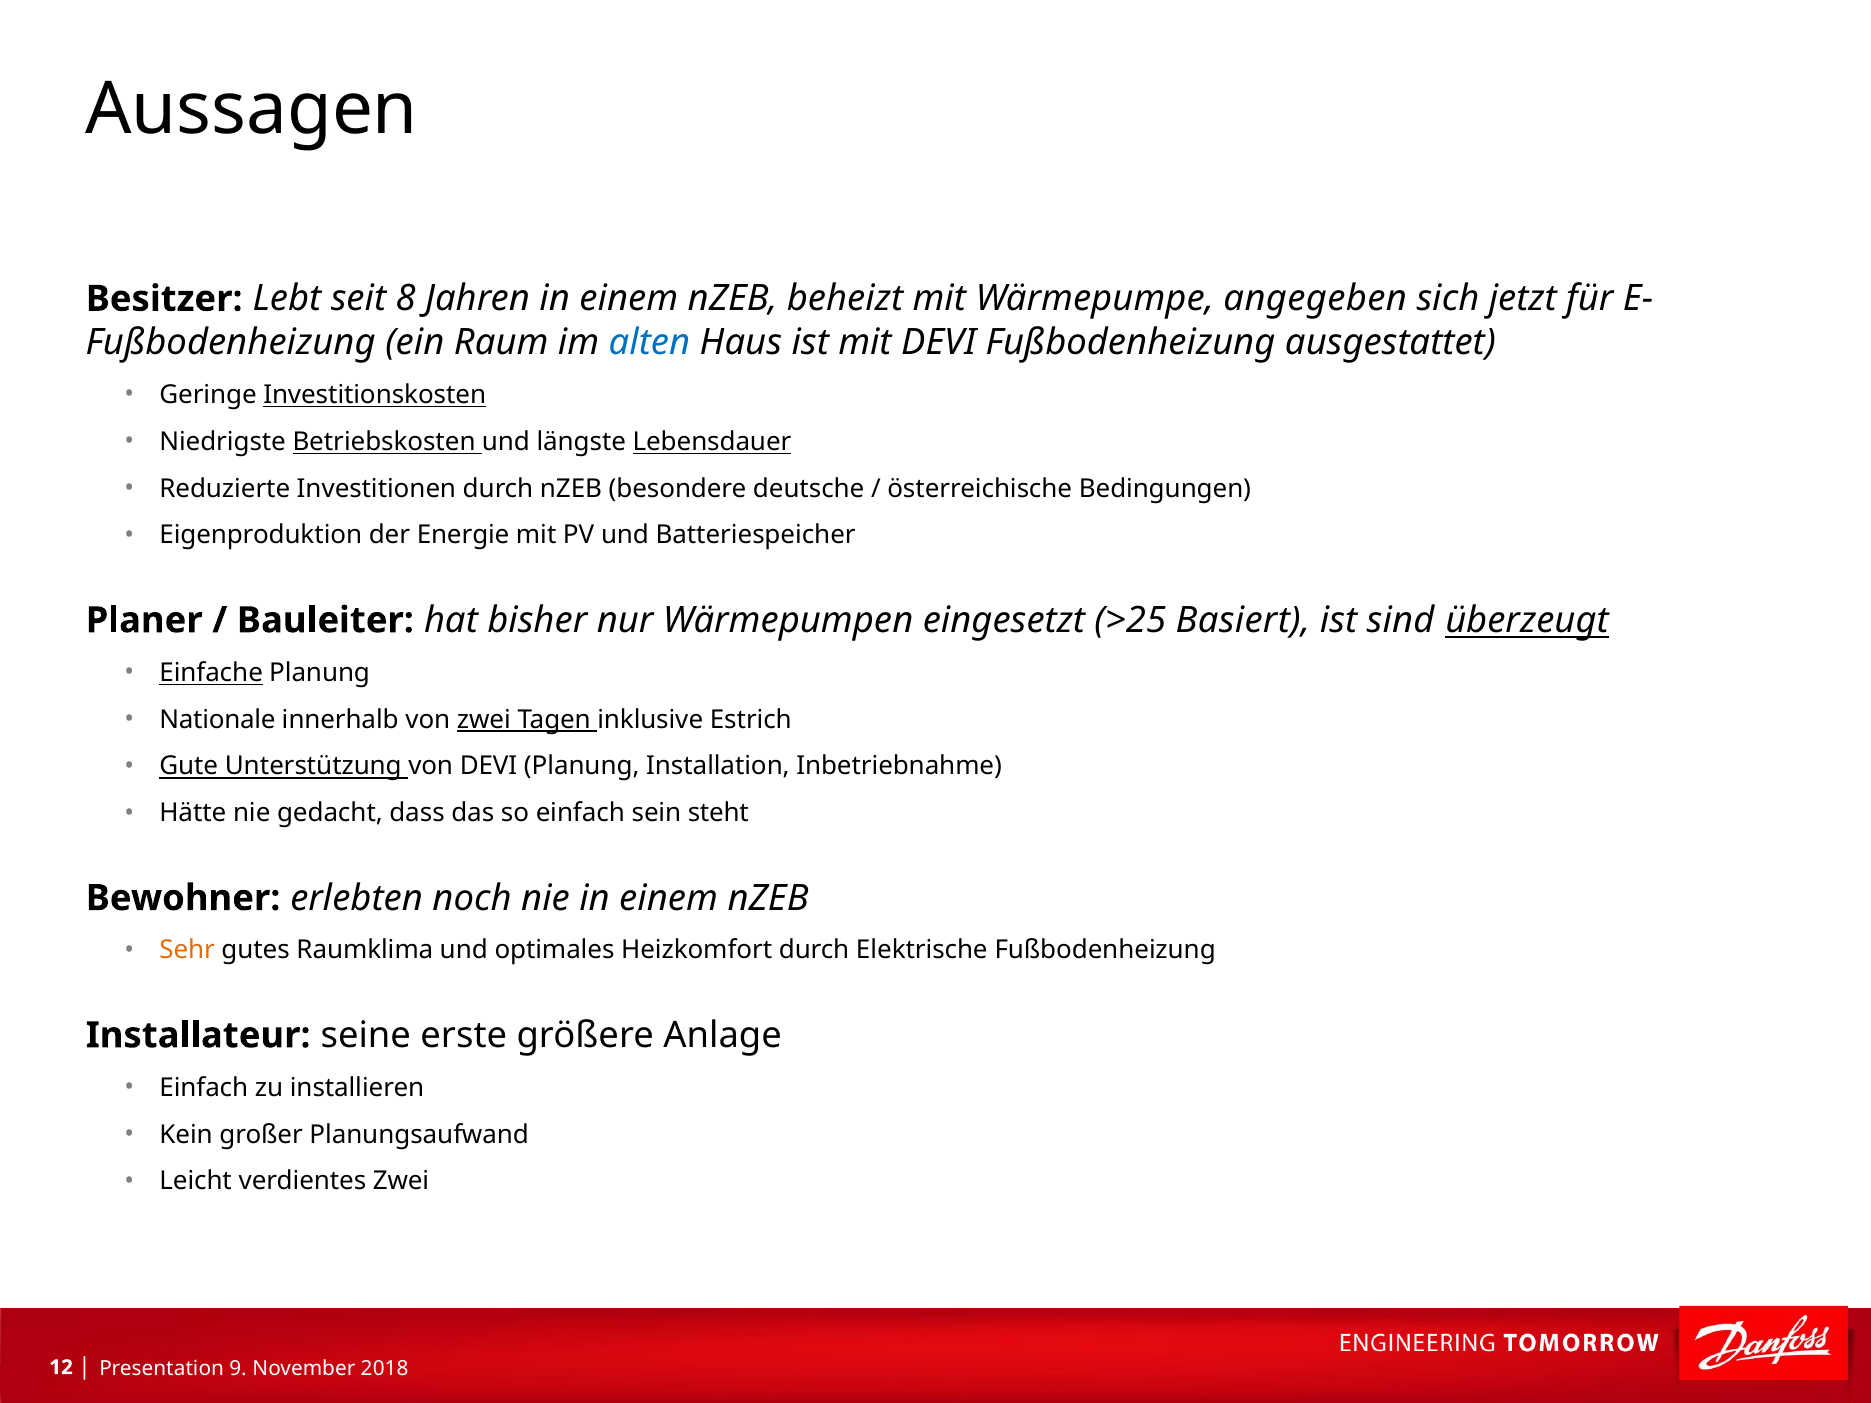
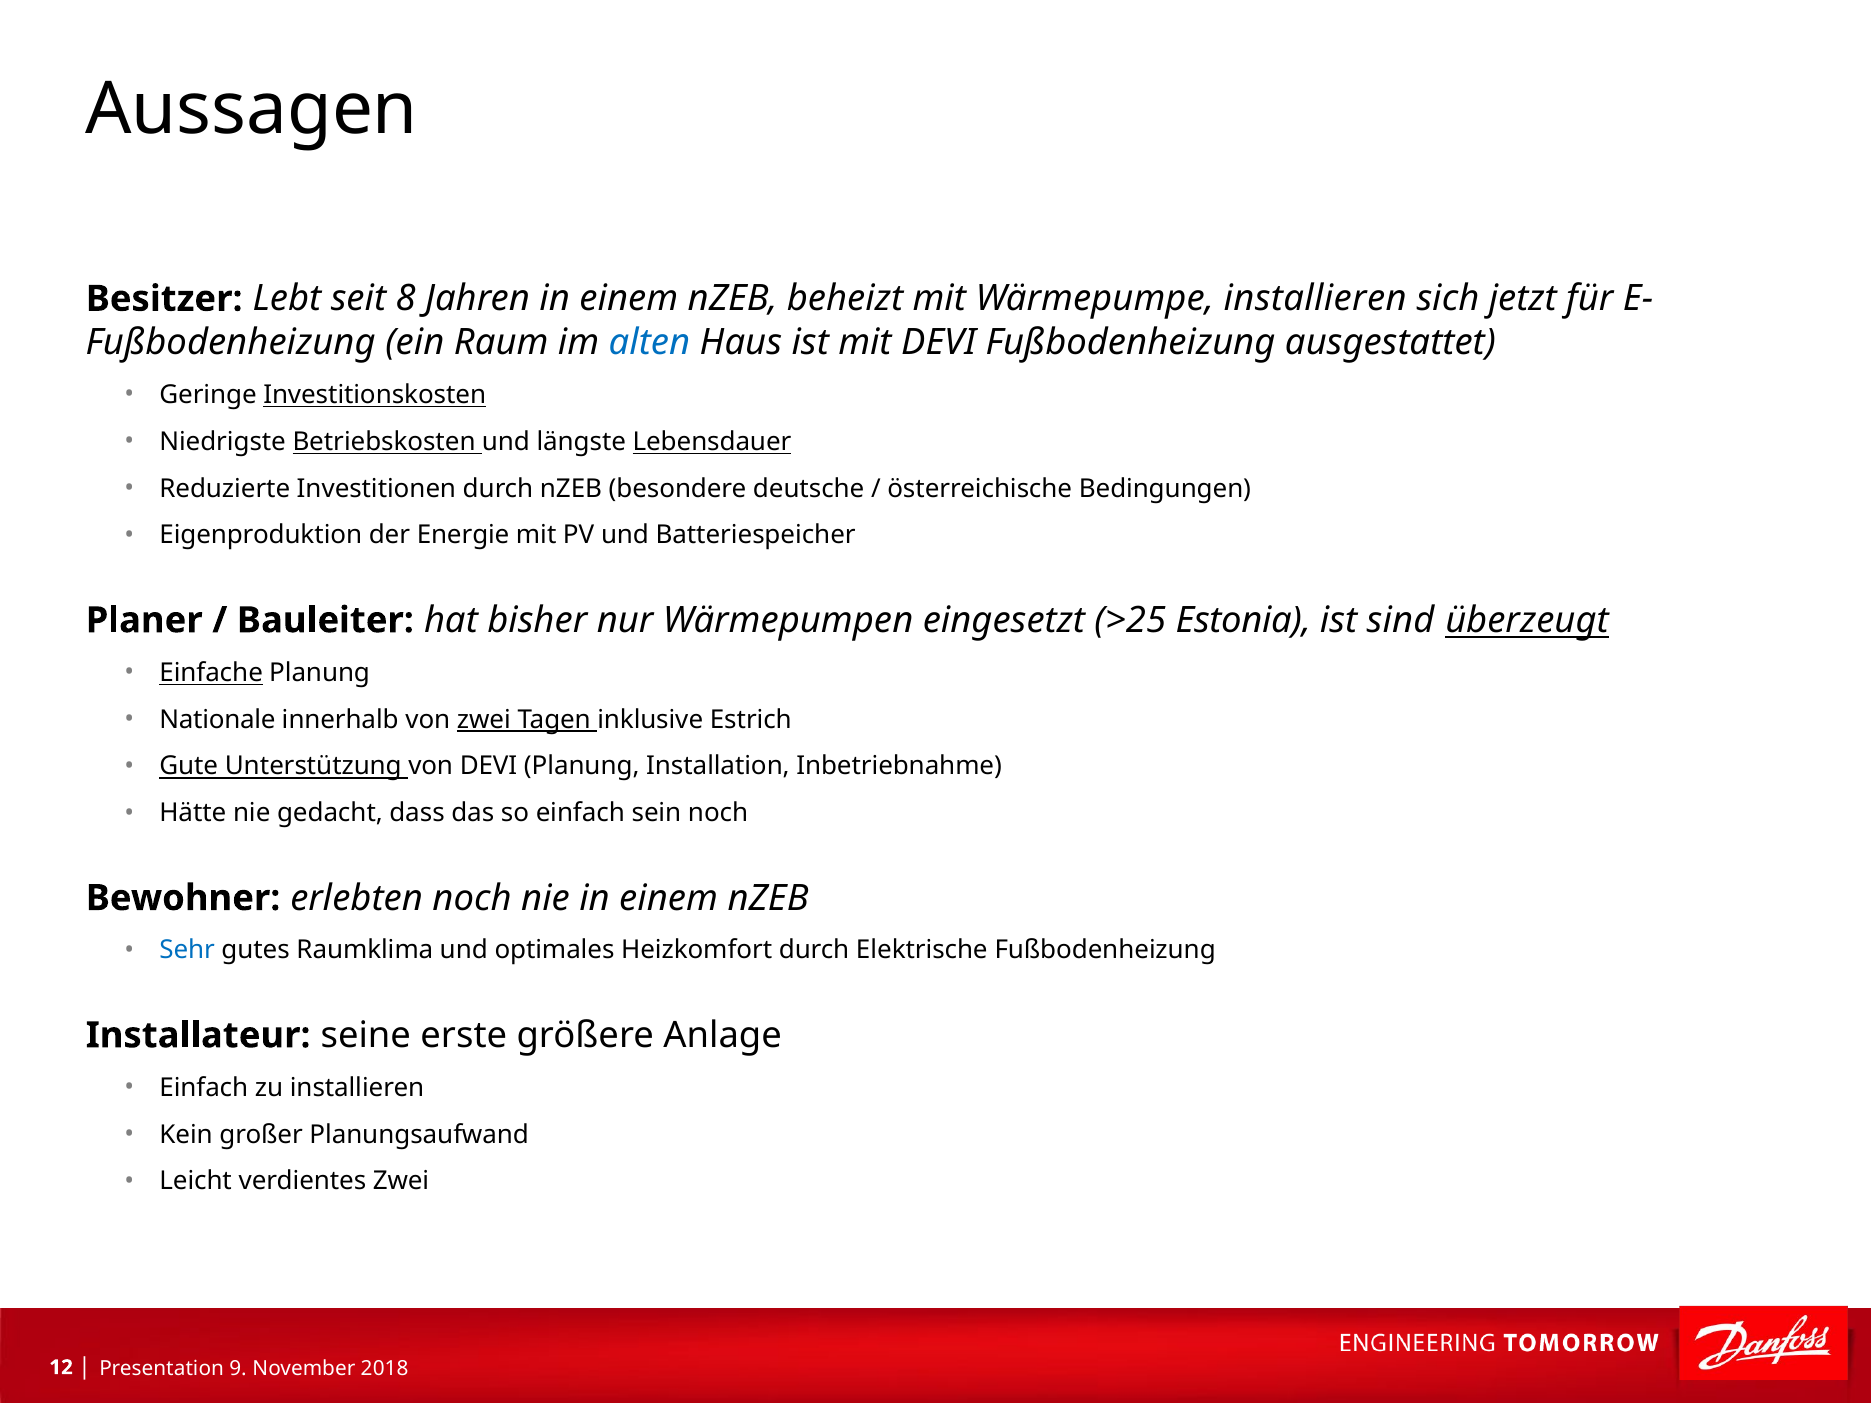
Wärmepumpe angegeben: angegeben -> installieren
Basiert: Basiert -> Estonia
sein steht: steht -> noch
Sehr colour: orange -> blue
